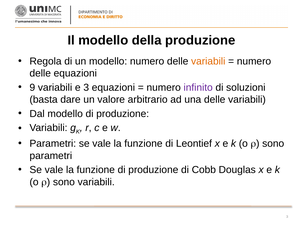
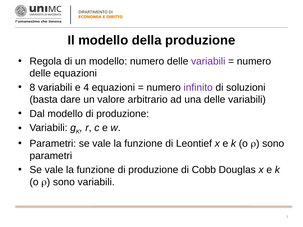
variabili at (208, 61) colour: orange -> purple
9: 9 -> 8
e 3: 3 -> 4
